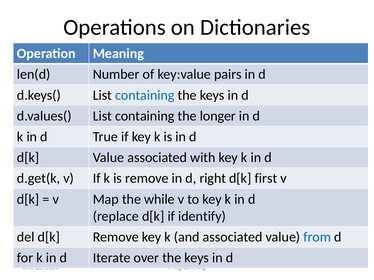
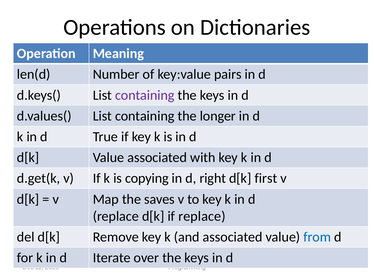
containing at (145, 95) colour: blue -> purple
is remove: remove -> copying
while: while -> saves
if identify: identify -> replace
